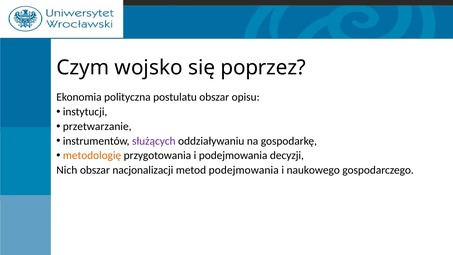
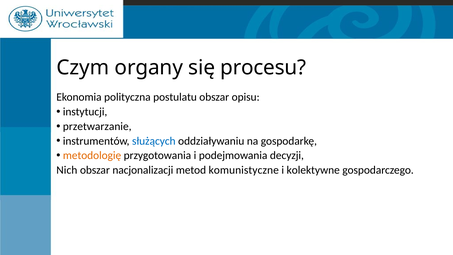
wojsko: wojsko -> organy
poprzez: poprzez -> procesu
służących colour: purple -> blue
metod podejmowania: podejmowania -> komunistyczne
naukowego: naukowego -> kolektywne
